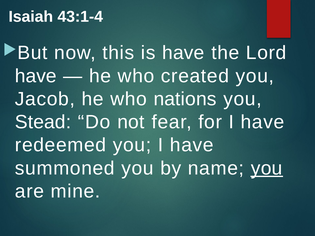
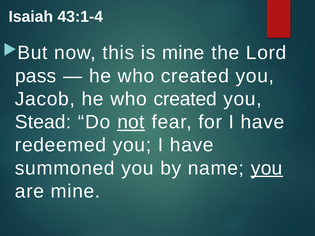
is have: have -> mine
have at (36, 76): have -> pass
Jacob he who nations: nations -> created
not underline: none -> present
